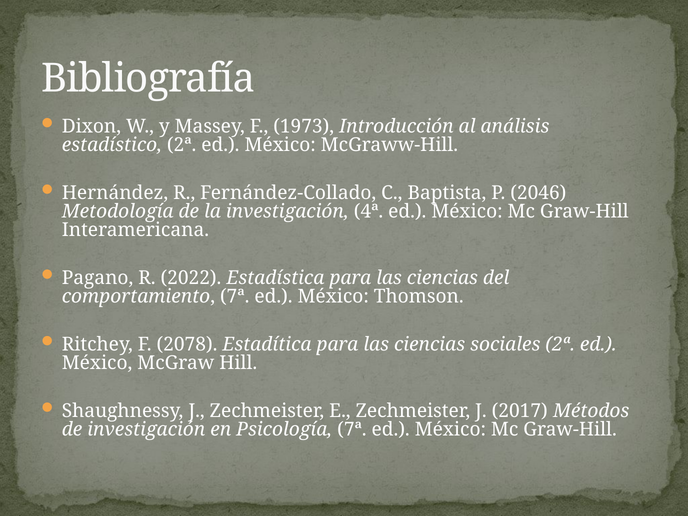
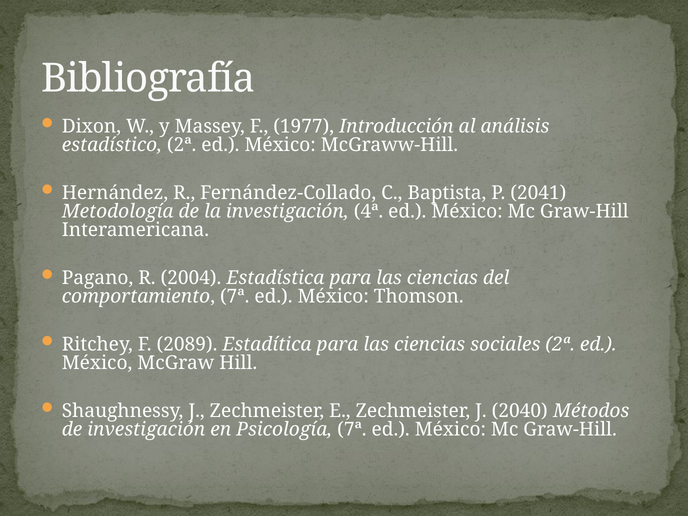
1973: 1973 -> 1977
2046: 2046 -> 2041
2022: 2022 -> 2004
2078: 2078 -> 2089
2017: 2017 -> 2040
